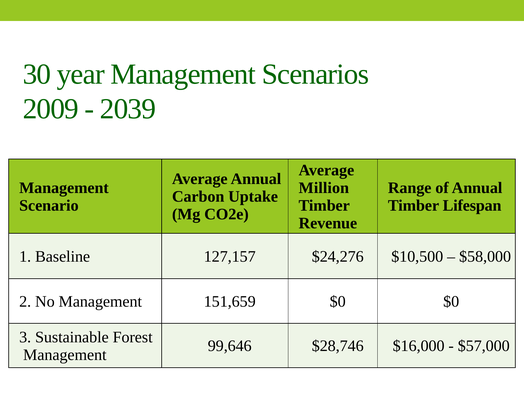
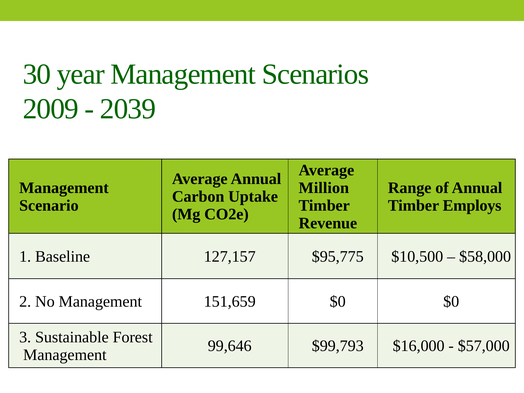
Lifespan: Lifespan -> Employs
$24,276: $24,276 -> $95,775
$28,746: $28,746 -> $99,793
